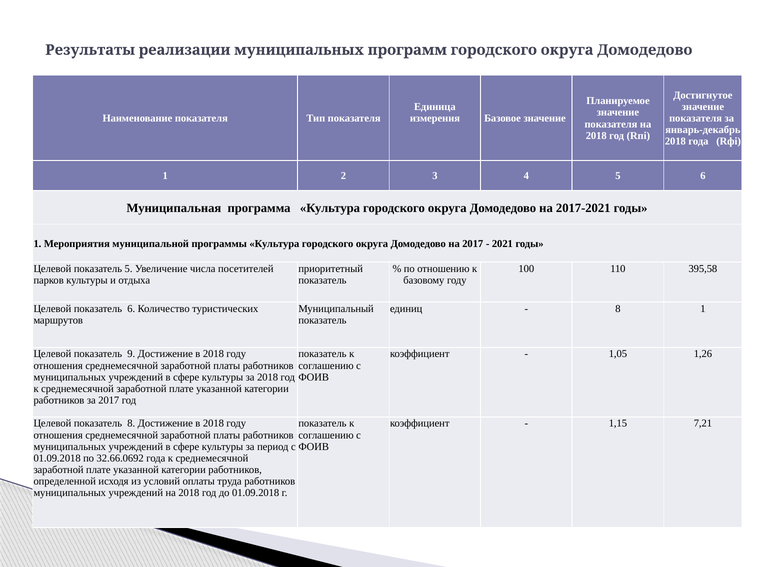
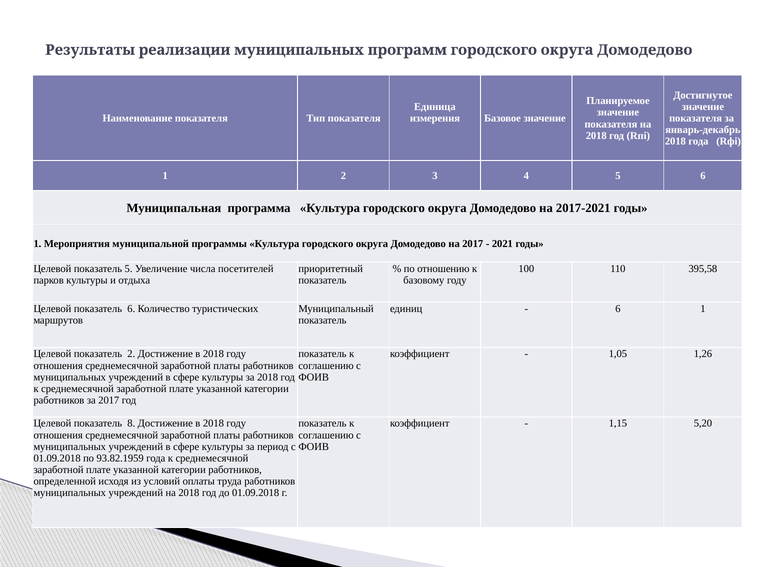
8 at (618, 309): 8 -> 6
показатель 9: 9 -> 2
7,21: 7,21 -> 5,20
32.66.0692: 32.66.0692 -> 93.82.1959
